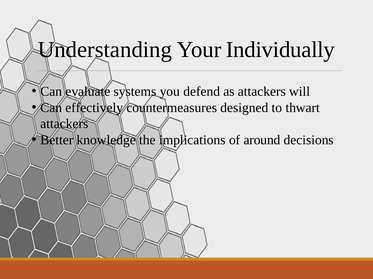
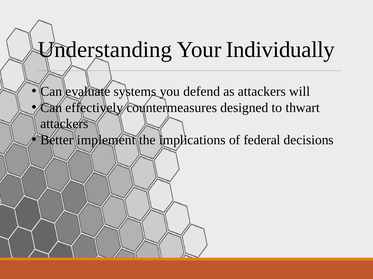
knowledge: knowledge -> implement
around: around -> federal
